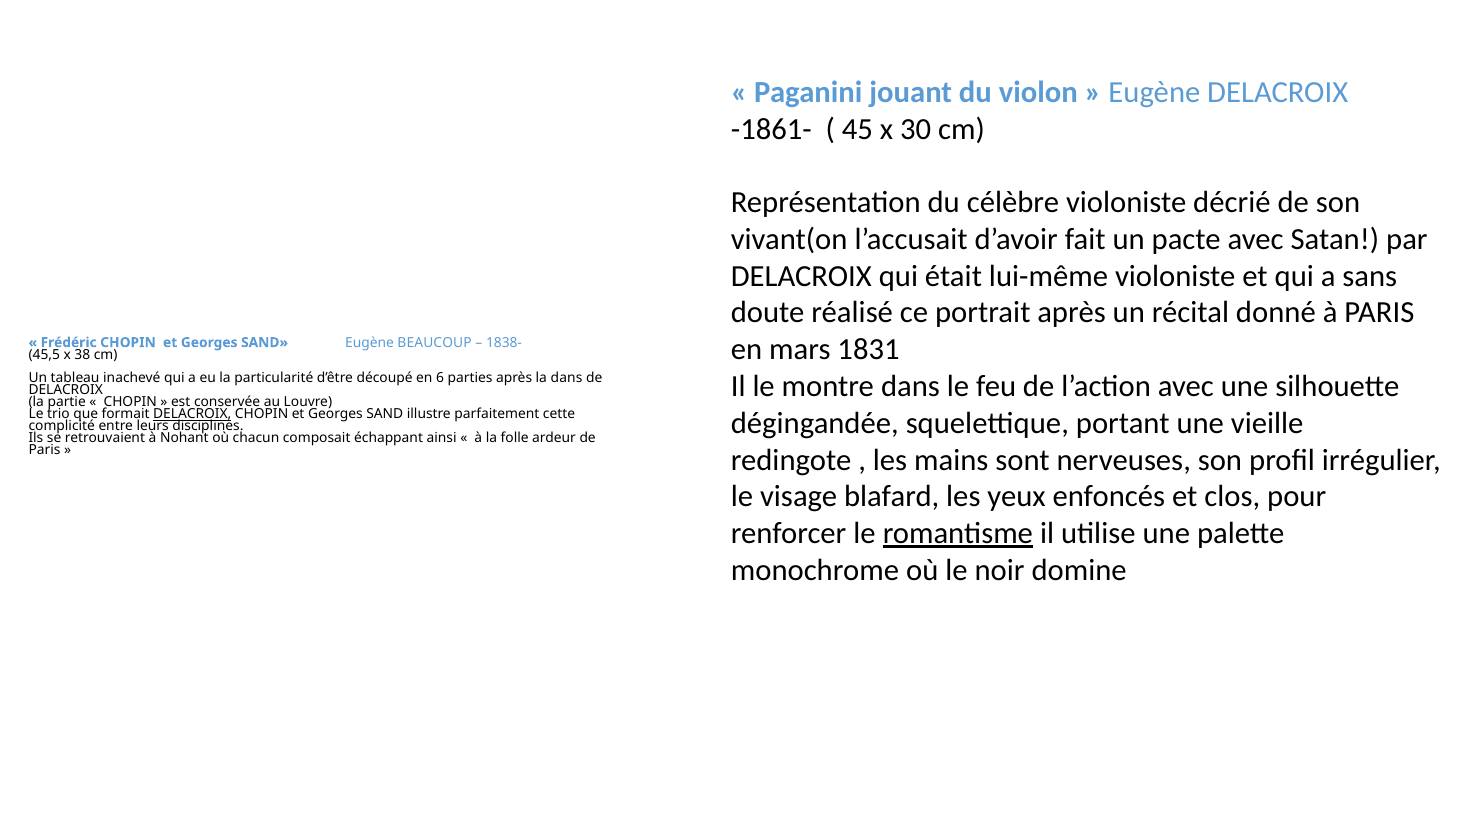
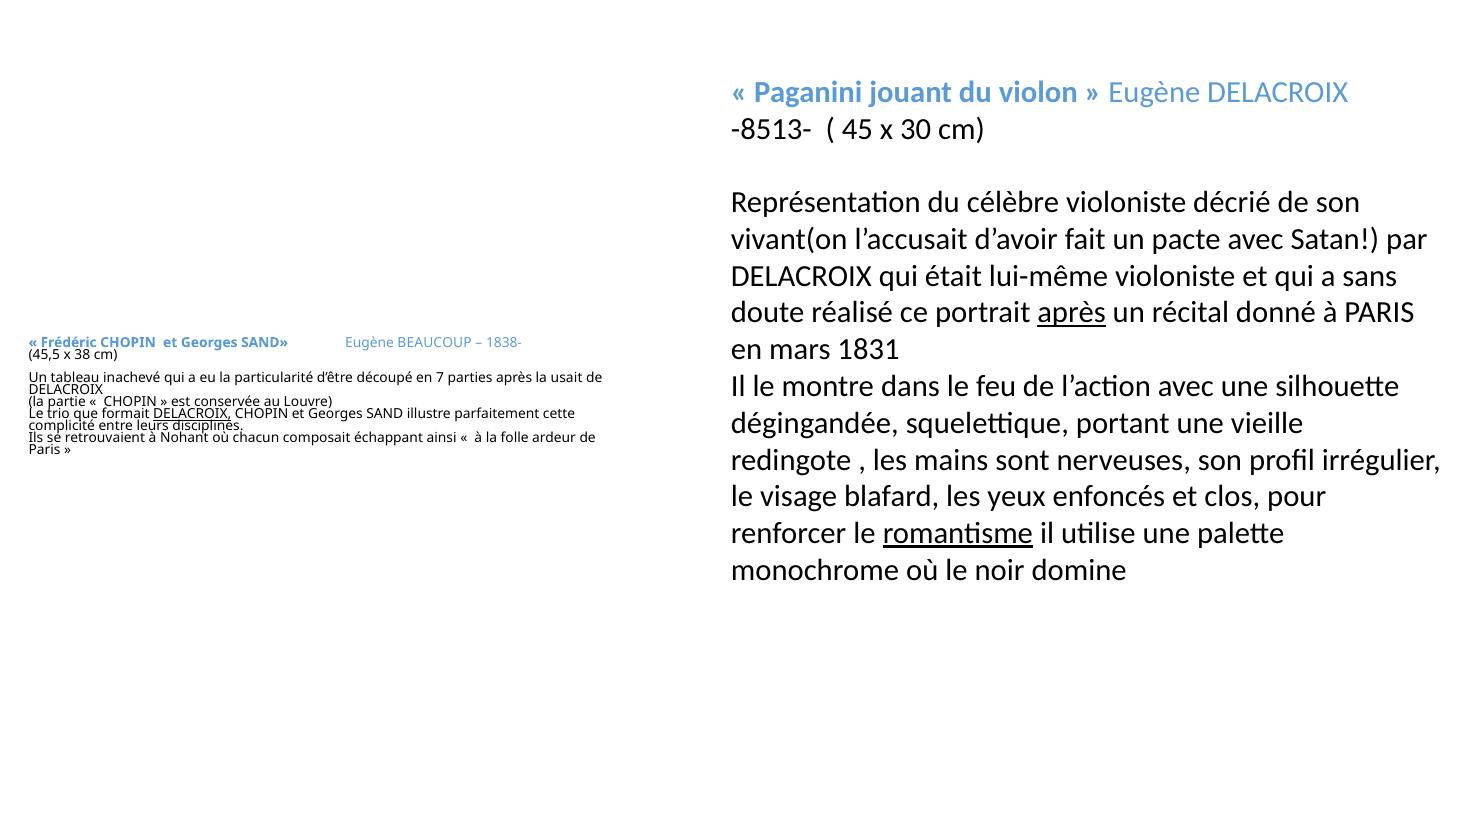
-1861-: -1861- -> -8513-
après at (1072, 313) underline: none -> present
6: 6 -> 7
la dans: dans -> usait
